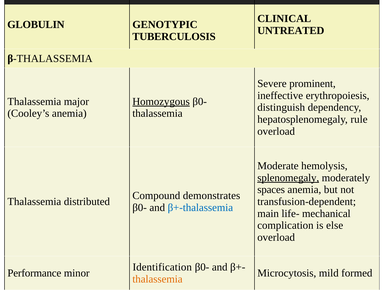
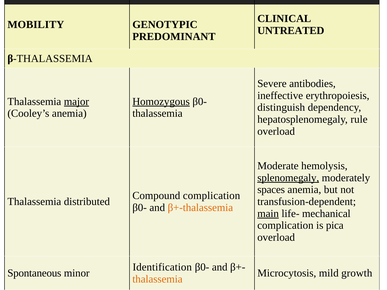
GLOBULIN: GLOBULIN -> MOBILITY
TUBERCULOSIS: TUBERCULOSIS -> PREDOMINANT
prominent: prominent -> antibodies
major underline: none -> present
Compound demonstrates: demonstrates -> complication
β+-thalassemia colour: blue -> orange
main underline: none -> present
else: else -> pica
Performance: Performance -> Spontaneous
formed: formed -> growth
